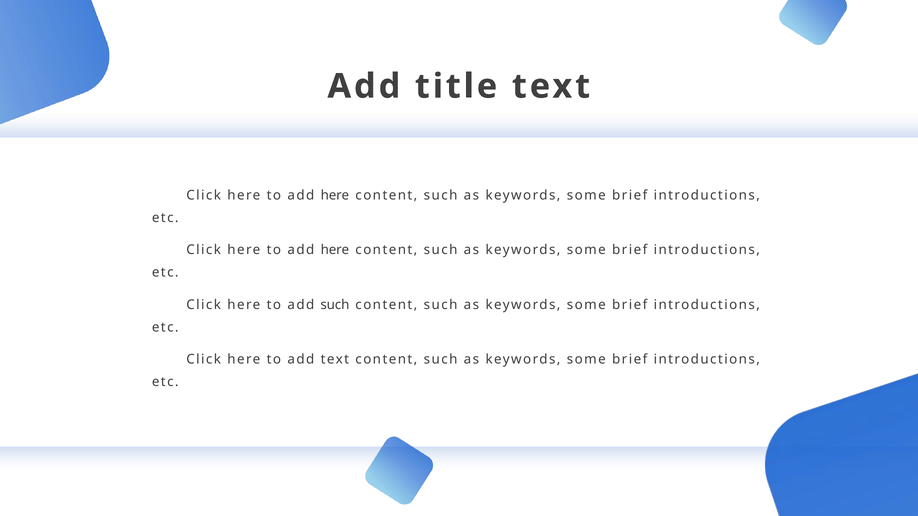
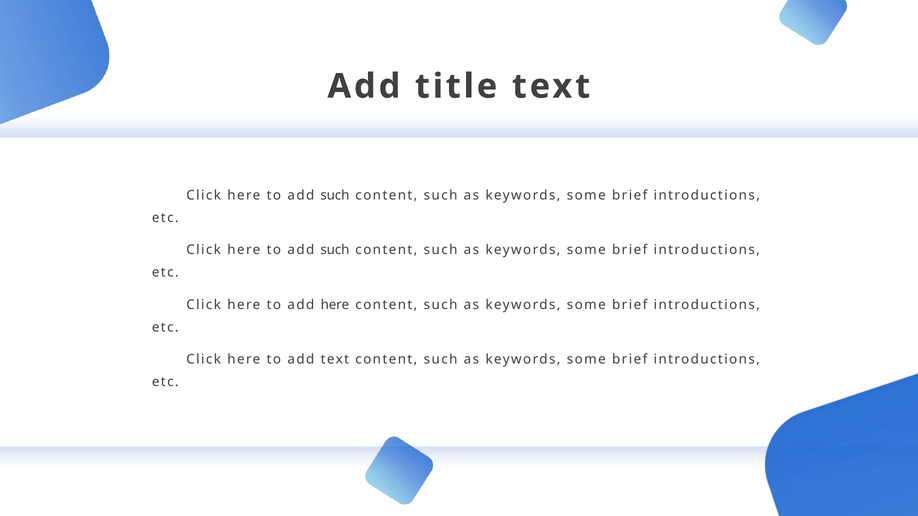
here at (335, 196): here -> such
here at (335, 250): here -> such
add such: such -> here
